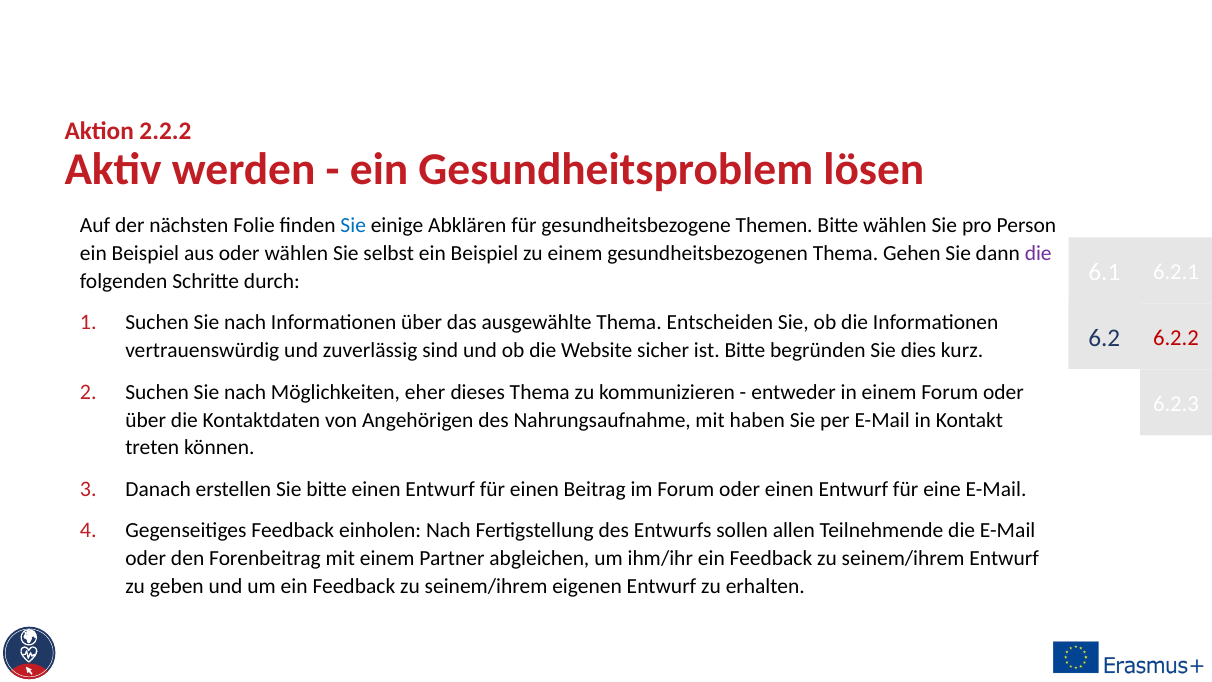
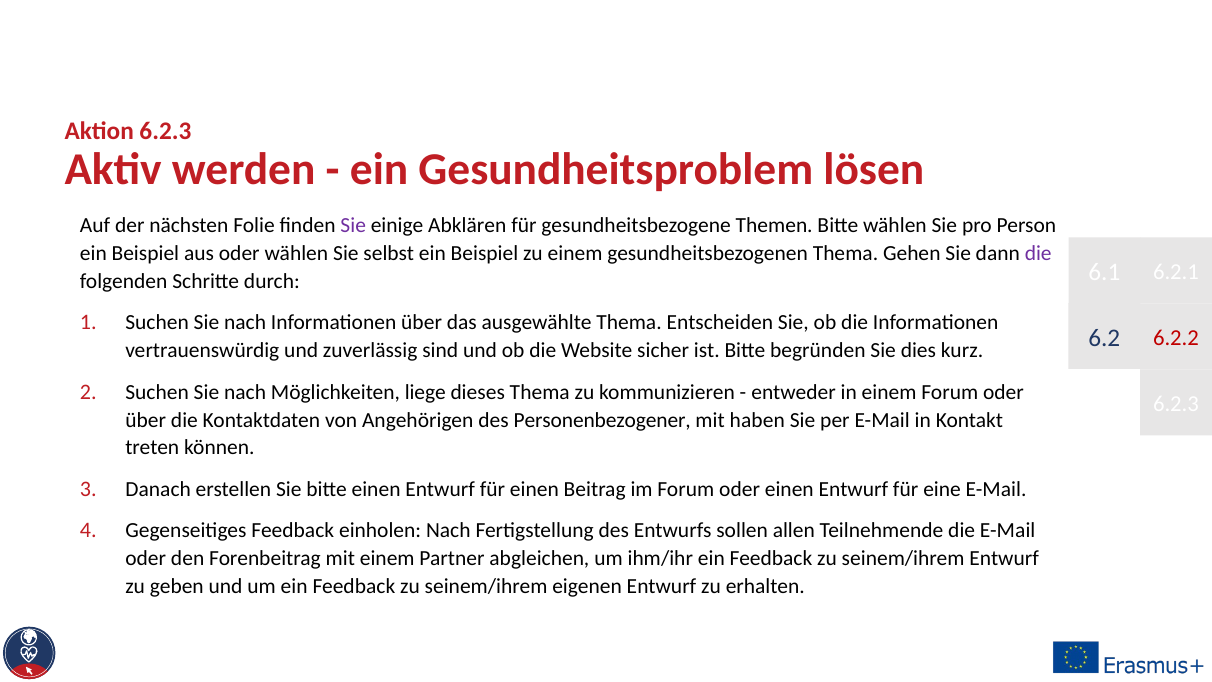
Aktion 2.2.2: 2.2.2 -> 6.2.3
Sie at (353, 226) colour: blue -> purple
eher: eher -> liege
Nahrungsaufnahme: Nahrungsaufnahme -> Personenbezogener
